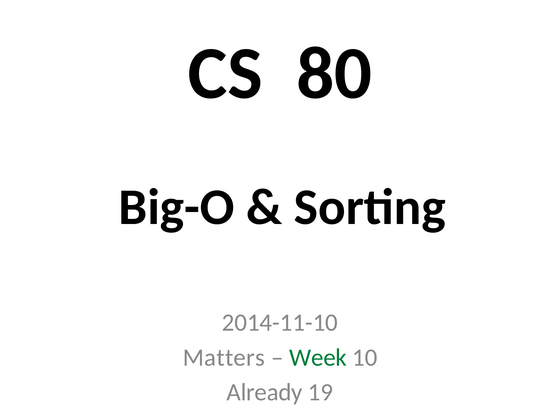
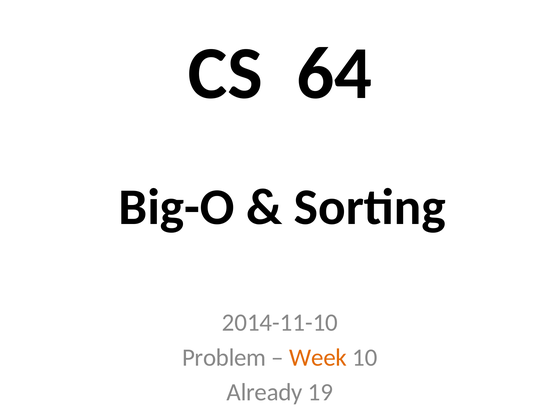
80: 80 -> 64
Matters: Matters -> Problem
Week colour: green -> orange
